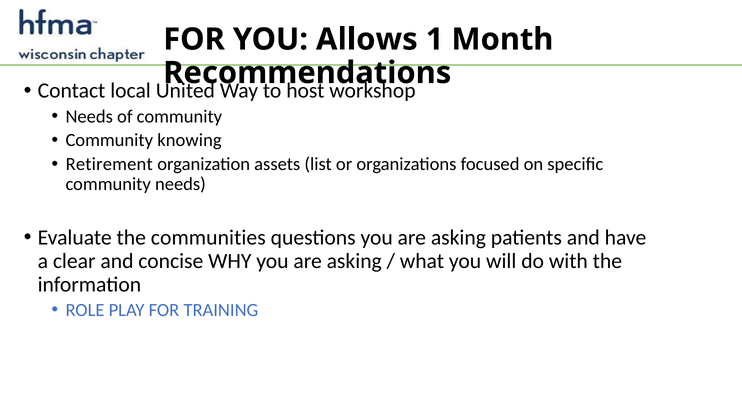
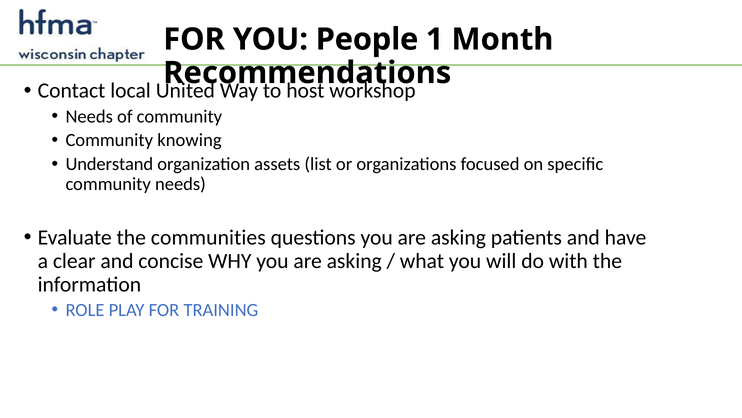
Allows: Allows -> People
Retirement: Retirement -> Understand
